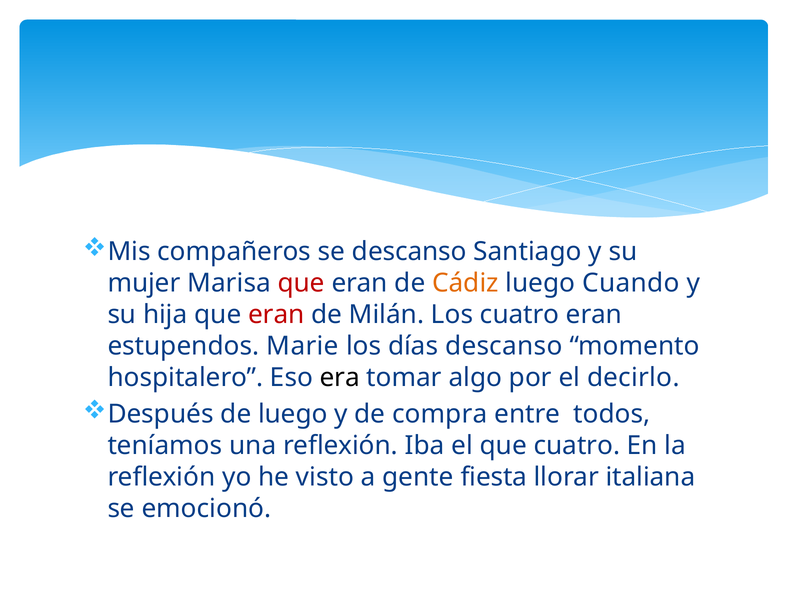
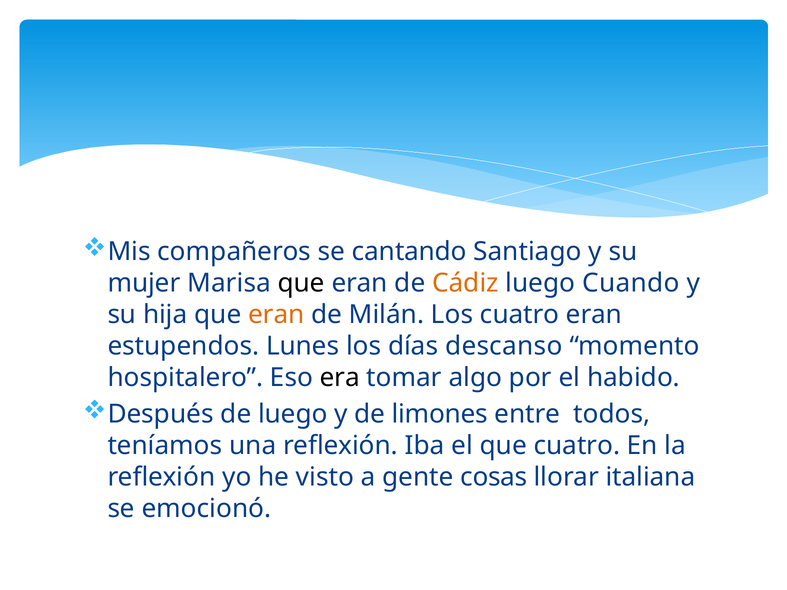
se descanso: descanso -> cantando
que at (301, 283) colour: red -> black
eran at (276, 315) colour: red -> orange
Marie: Marie -> Lunes
decirlo: decirlo -> habido
compra: compra -> limones
fiesta: fiesta -> cosas
